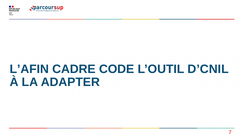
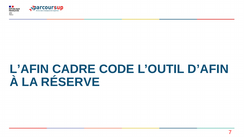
D’CNIL: D’CNIL -> D’AFIN
ADAPTER: ADAPTER -> RÉSERVE
